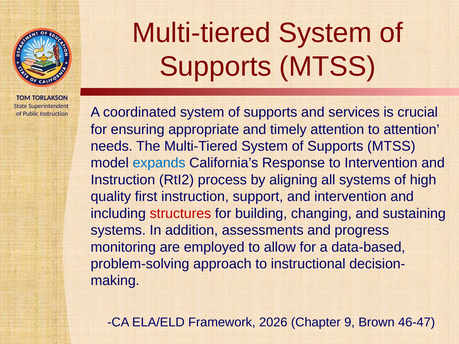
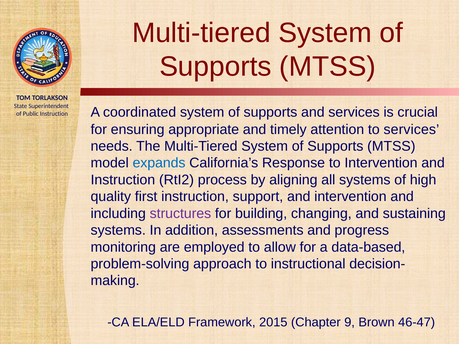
to attention: attention -> services
structures colour: red -> purple
2026: 2026 -> 2015
